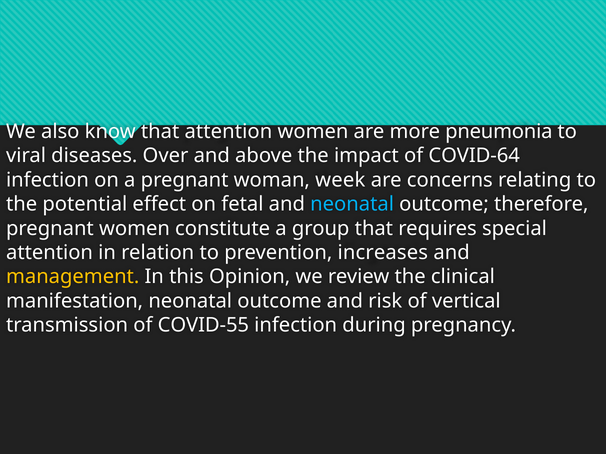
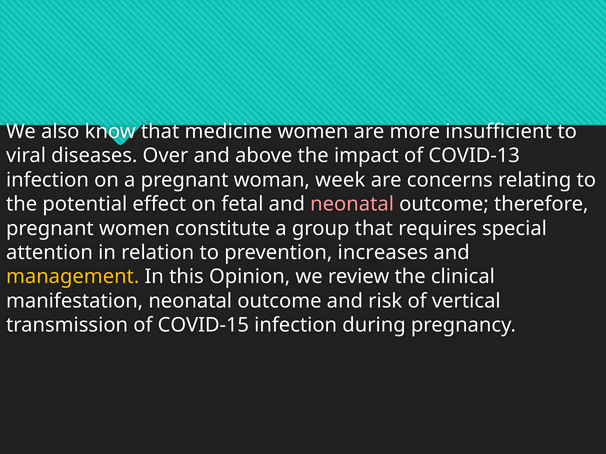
that attention: attention -> medicine
pneumonia: pneumonia -> insufficient
COVID‐64: COVID‐64 -> COVID‐13
neonatal at (352, 204) colour: light blue -> pink
COVID‐55: COVID‐55 -> COVID‐15
